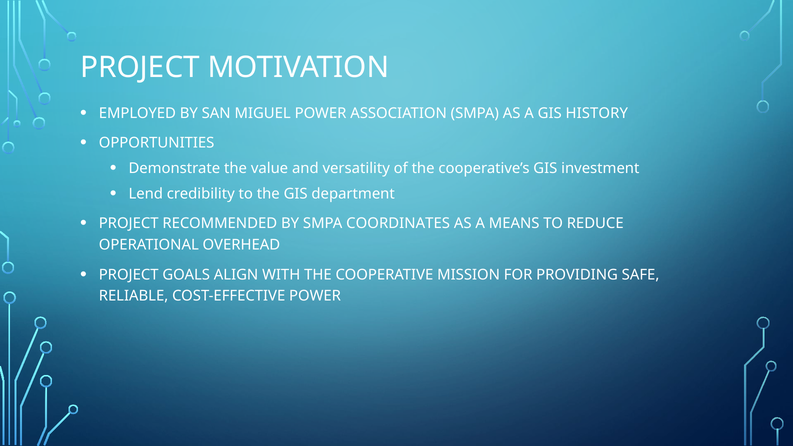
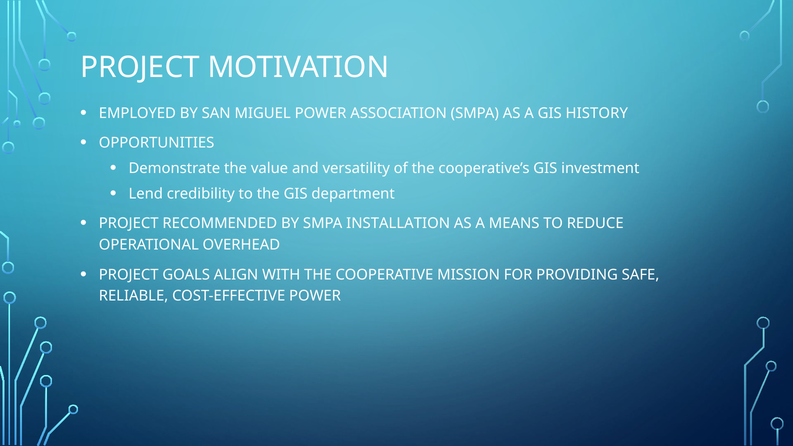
COORDINATES: COORDINATES -> INSTALLATION
